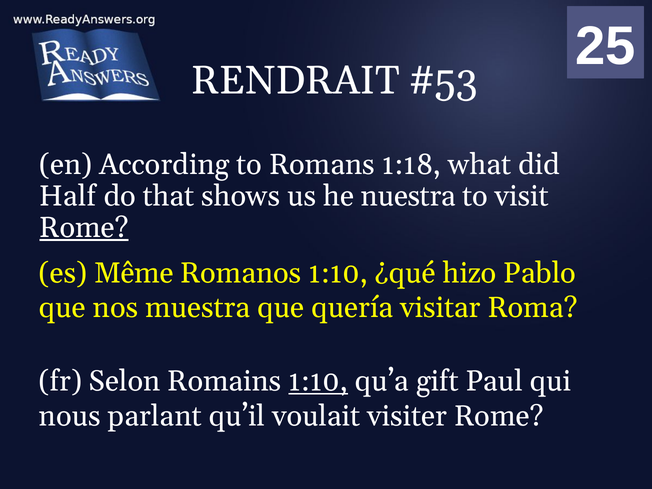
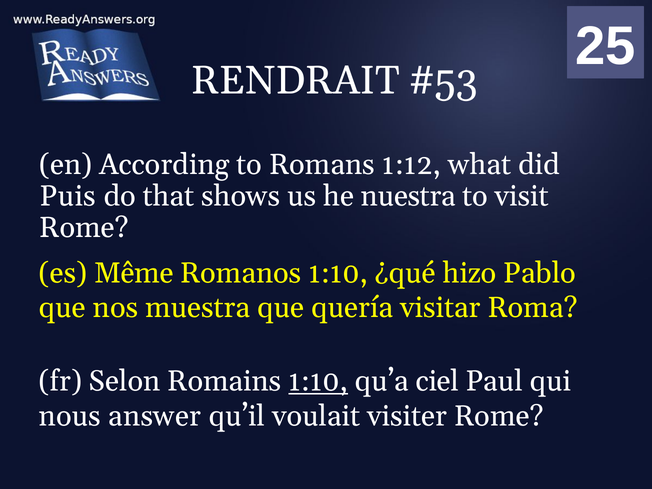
1:18: 1:18 -> 1:12
Half: Half -> Puis
Rome at (84, 228) underline: present -> none
gift: gift -> ciel
parlant: parlant -> answer
